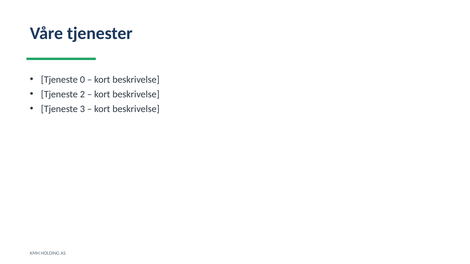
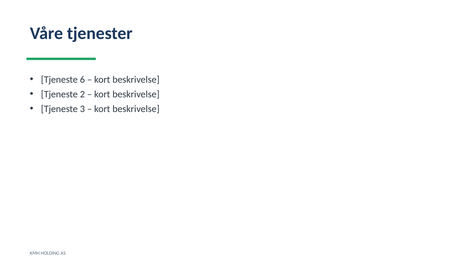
0: 0 -> 6
